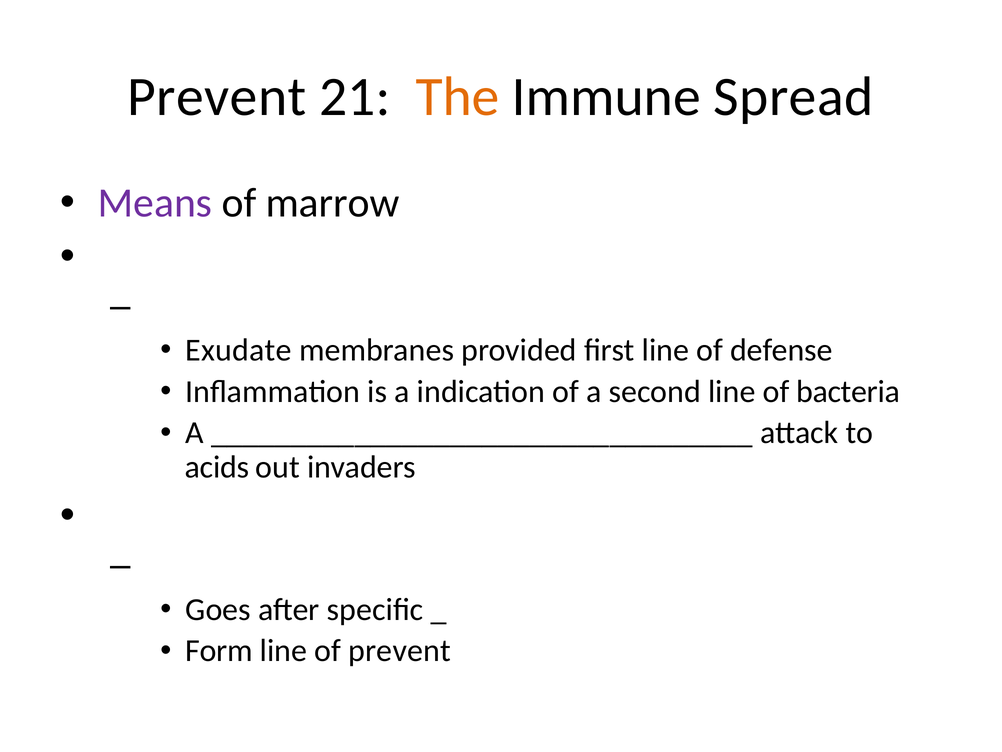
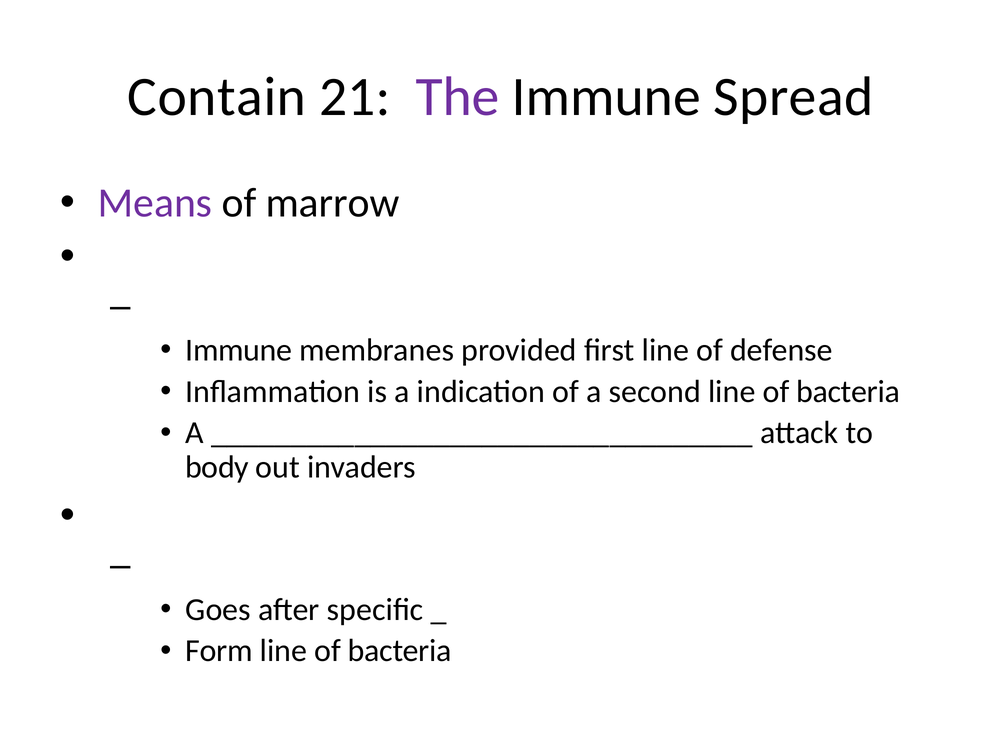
Prevent at (217, 97): Prevent -> Contain
The colour: orange -> purple
Exudate at (239, 350): Exudate -> Immune
acids: acids -> body
prevent at (399, 650): prevent -> bacteria
